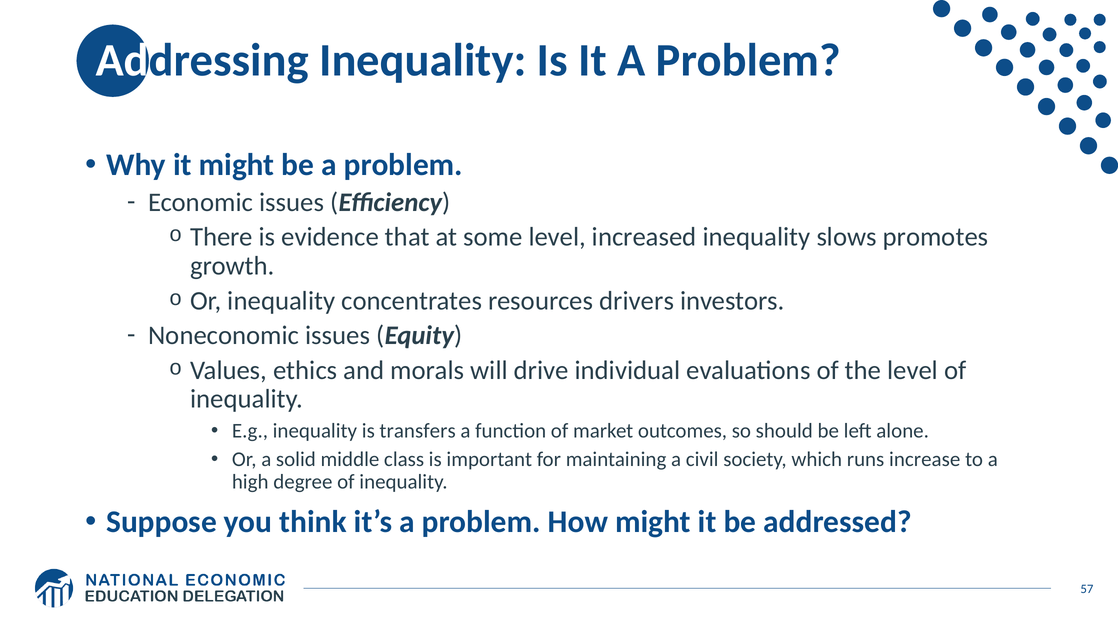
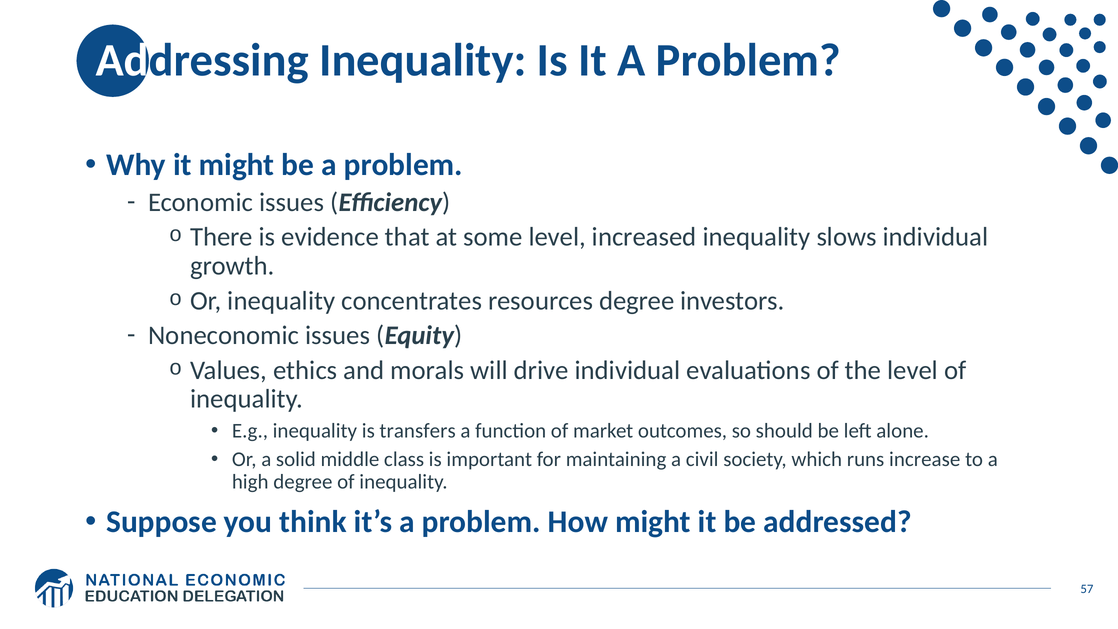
slows promotes: promotes -> individual
resources drivers: drivers -> degree
